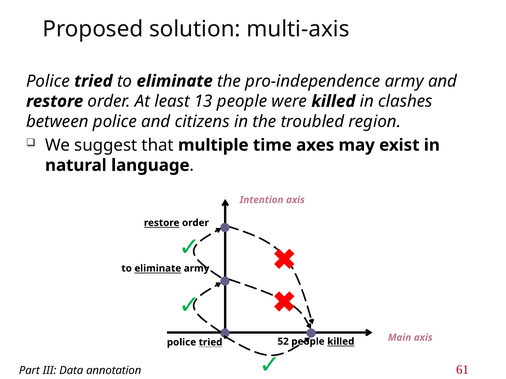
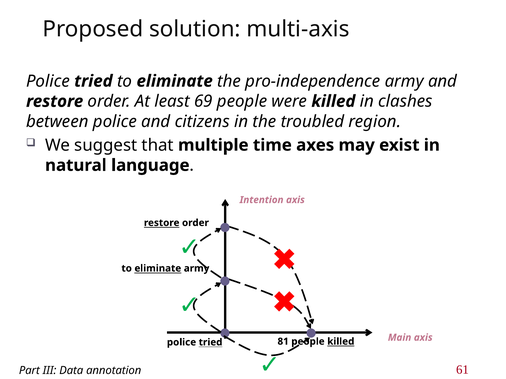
13: 13 -> 69
52: 52 -> 81
